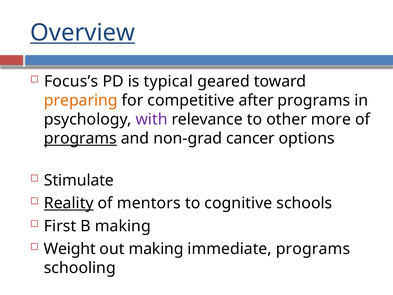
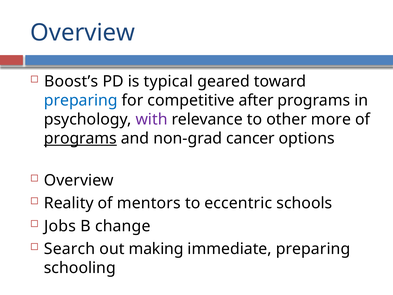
Overview at (83, 33) underline: present -> none
Focus’s: Focus’s -> Boost’s
preparing at (81, 100) colour: orange -> blue
Stimulate at (79, 180): Stimulate -> Overview
Reality underline: present -> none
cognitive: cognitive -> eccentric
First: First -> Jobs
B making: making -> change
Weight: Weight -> Search
immediate programs: programs -> preparing
